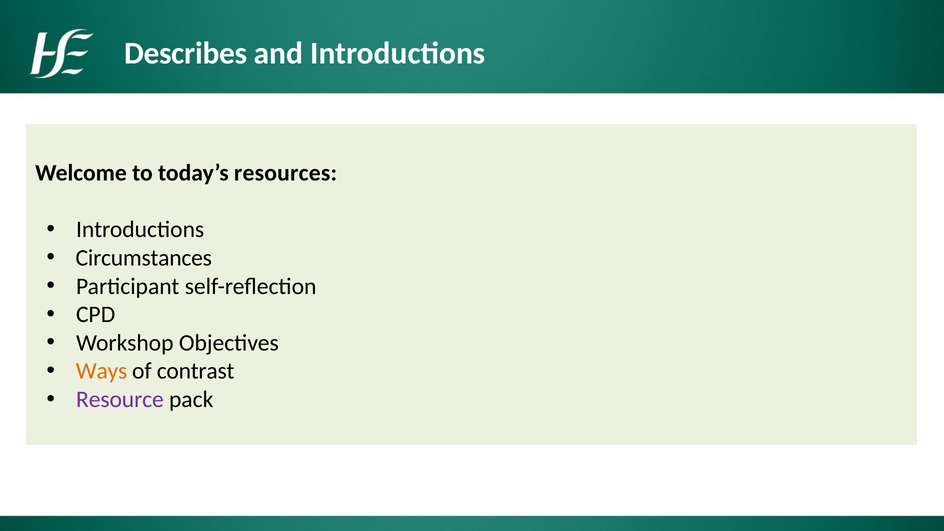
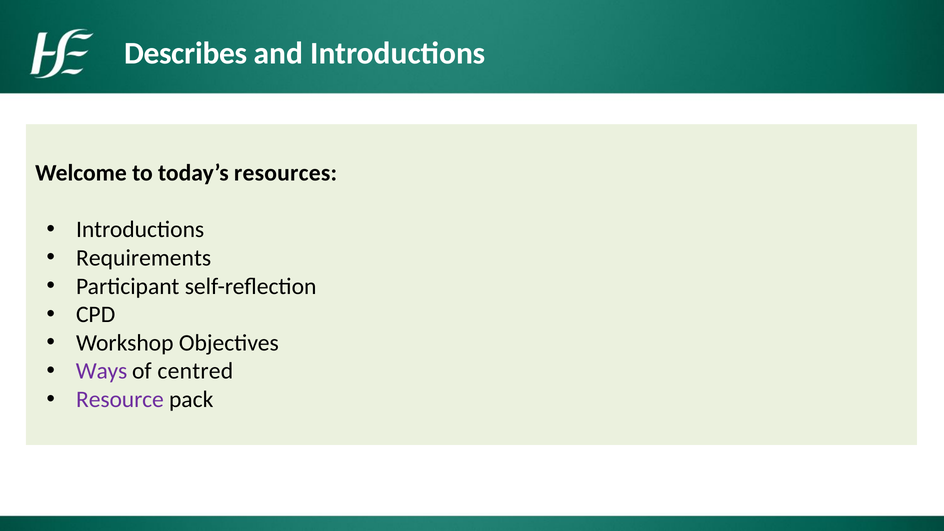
Circumstances: Circumstances -> Requirements
Ways colour: orange -> purple
contrast: contrast -> centred
